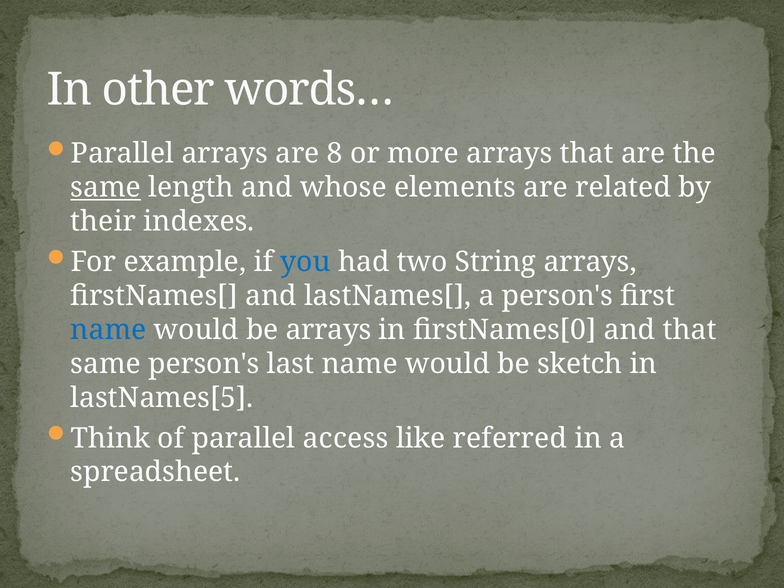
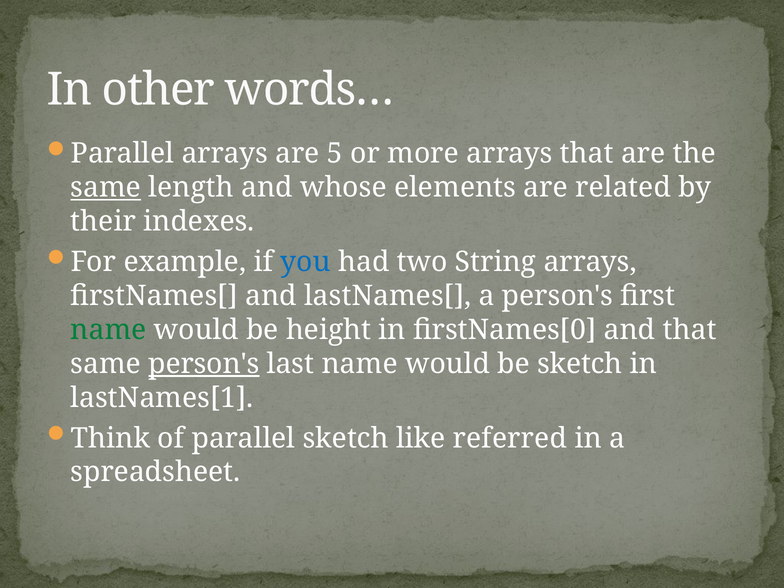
8: 8 -> 5
name at (108, 330) colour: blue -> green
be arrays: arrays -> height
person's at (204, 364) underline: none -> present
lastNames[5: lastNames[5 -> lastNames[1
parallel access: access -> sketch
